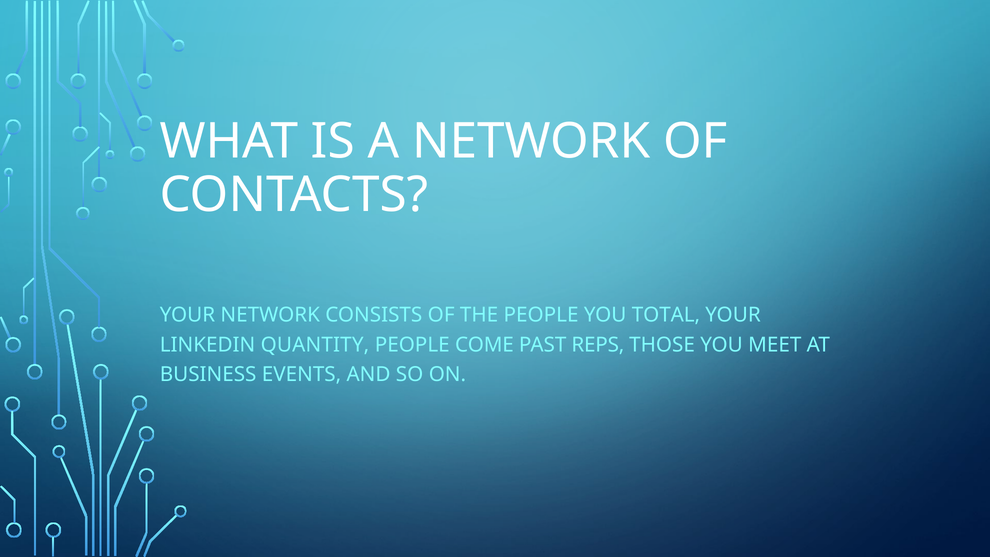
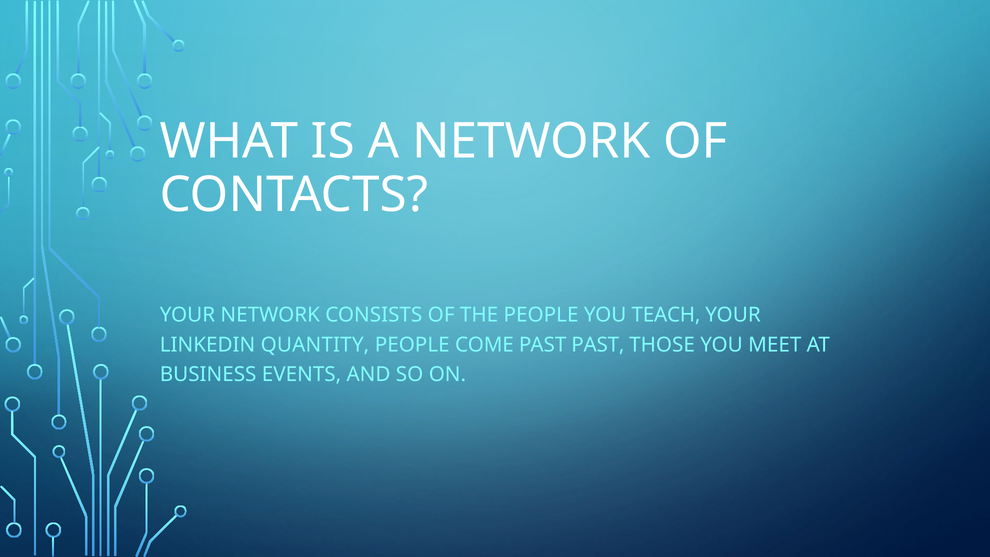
TOTAL: TOTAL -> TEACH
PAST REPS: REPS -> PAST
